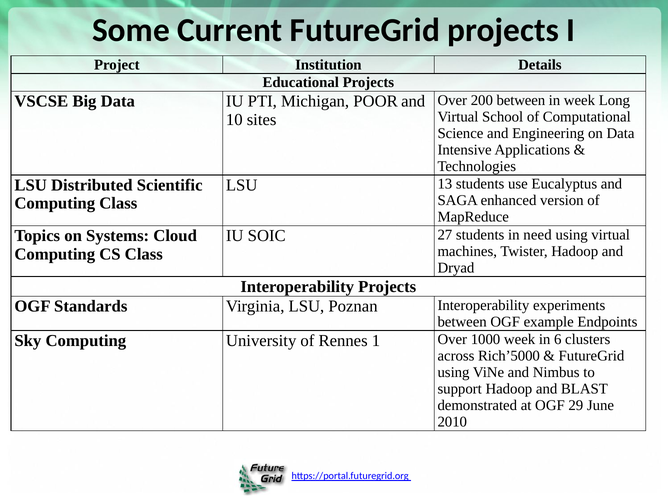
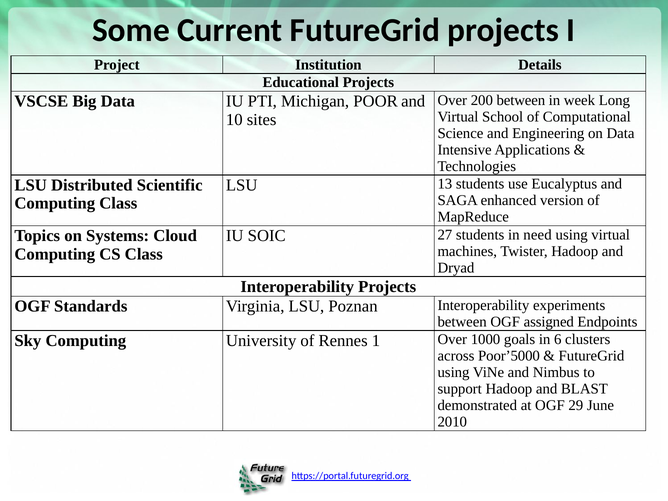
example: example -> assigned
1000 week: week -> goals
Rich’5000: Rich’5000 -> Poor’5000
